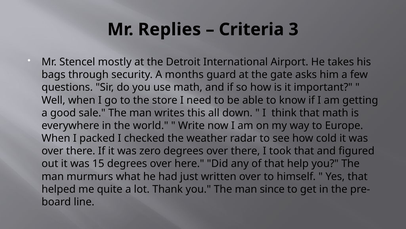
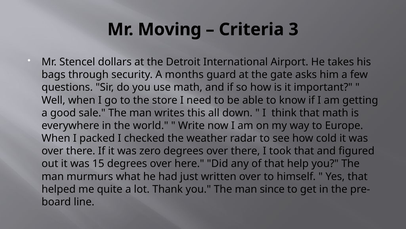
Replies: Replies -> Moving
mostly: mostly -> dollars
